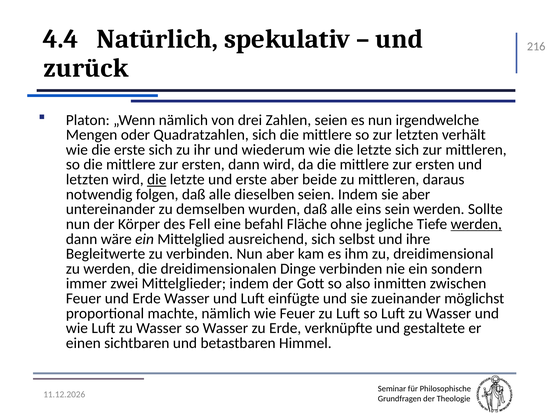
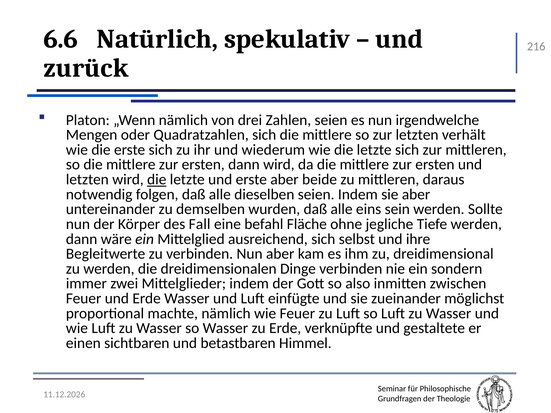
4.4: 4.4 -> 6.6
Fell: Fell -> Fall
werden at (476, 224) underline: present -> none
